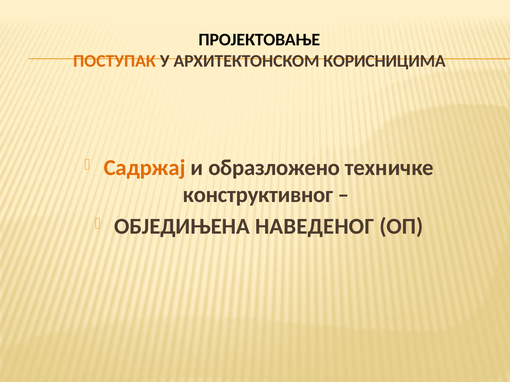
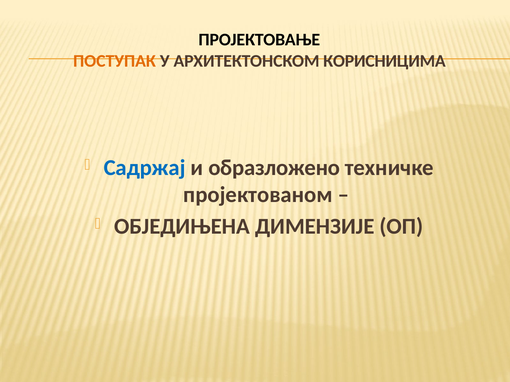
Садржај colour: orange -> blue
конструктивног: конструктивног -> пројектованом
НАВЕДЕНОГ: НАВЕДЕНОГ -> ДИМЕНЗИЈЕ
